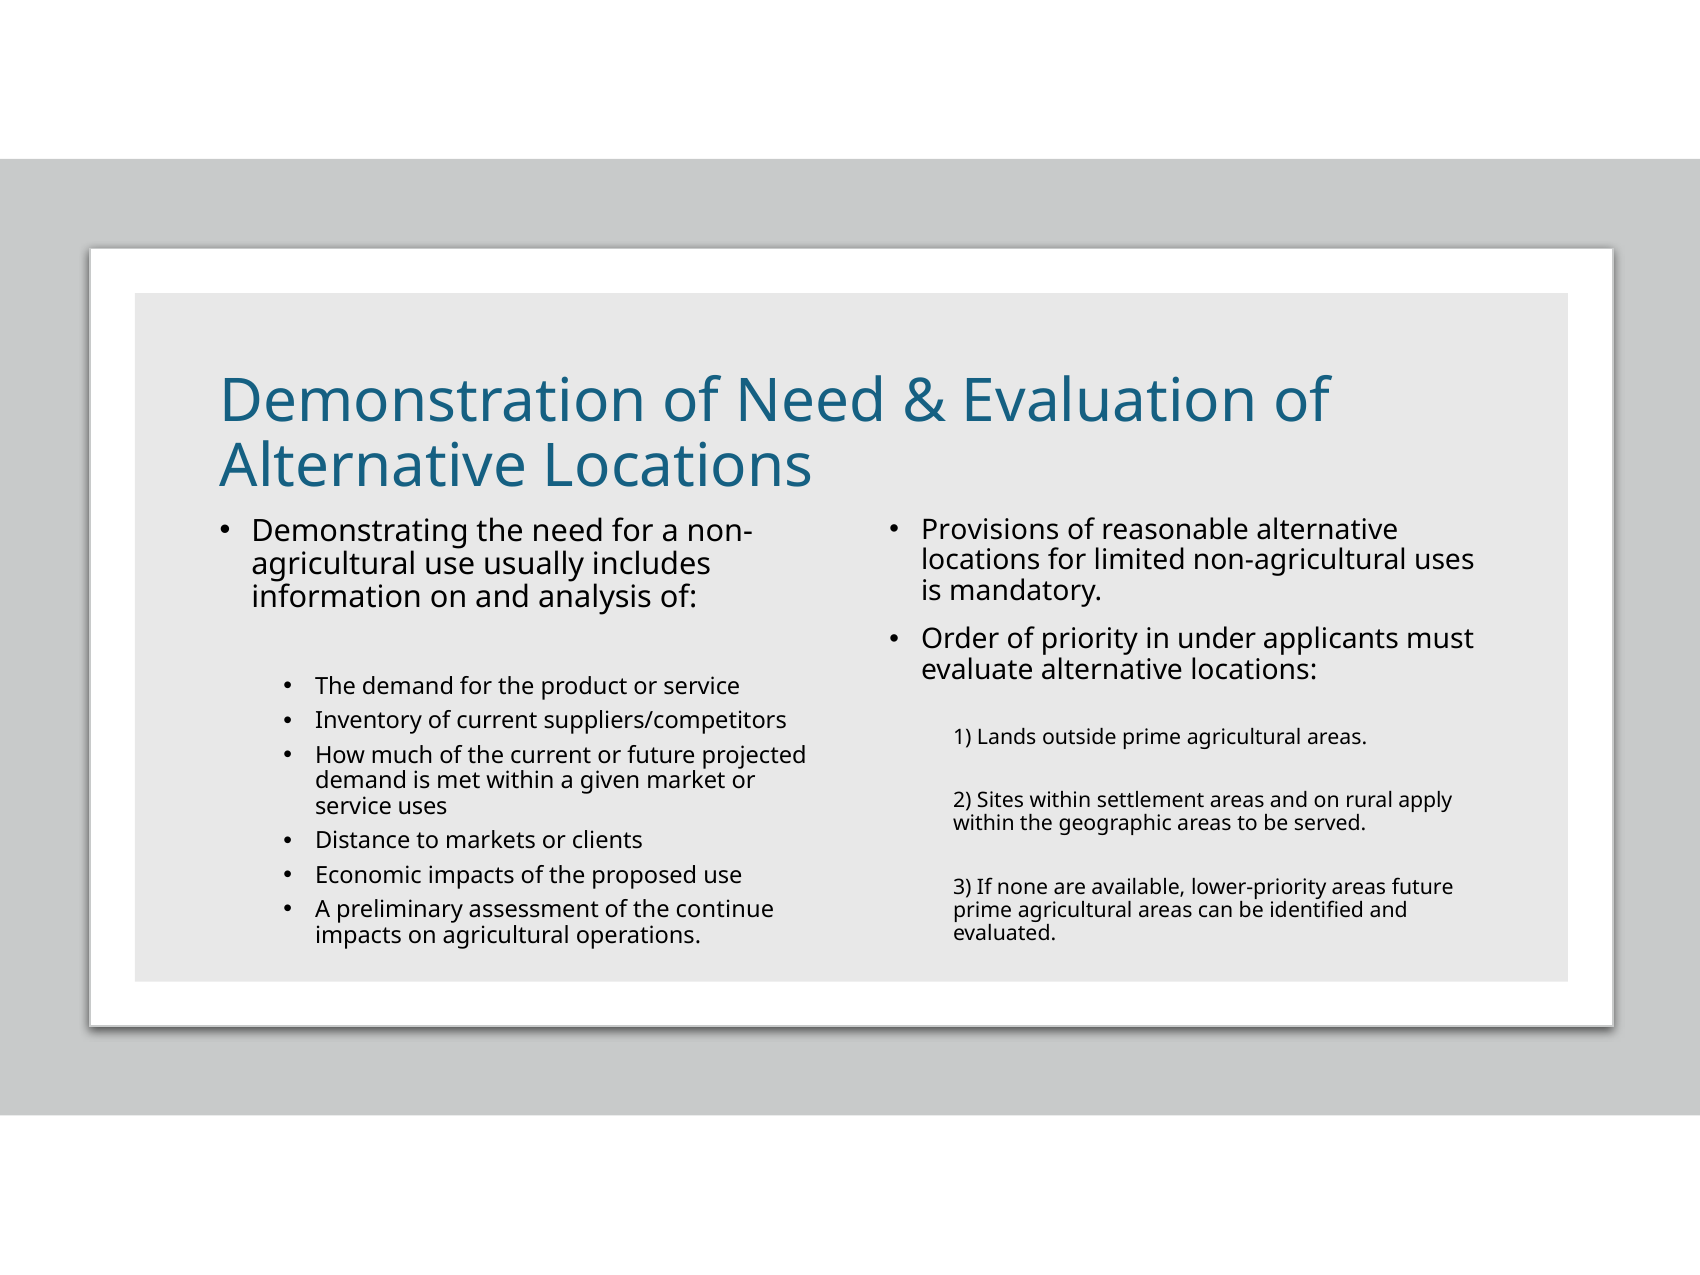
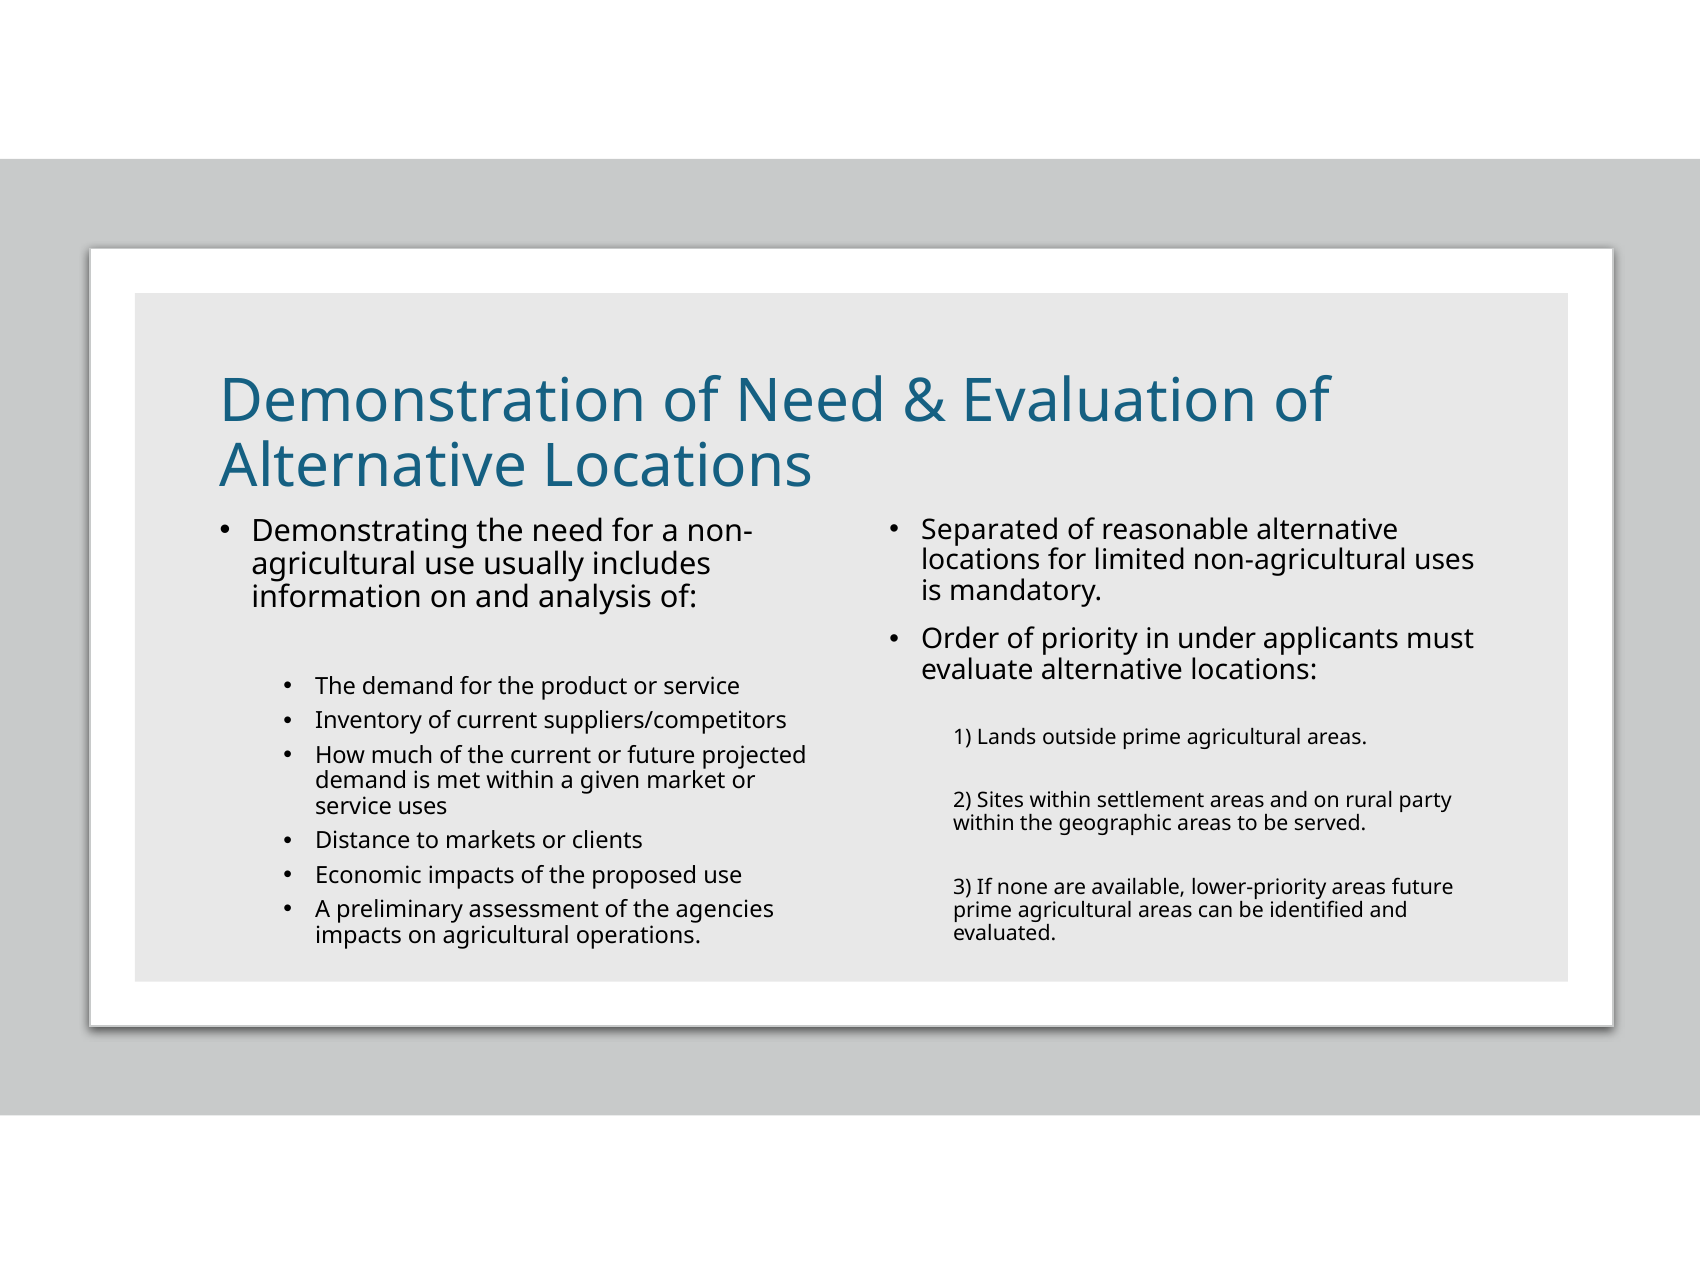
Provisions: Provisions -> Separated
apply: apply -> party
continue: continue -> agencies
